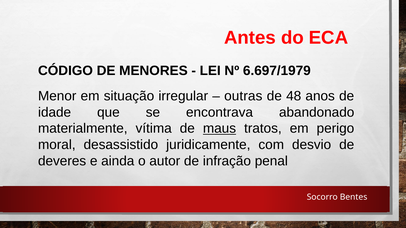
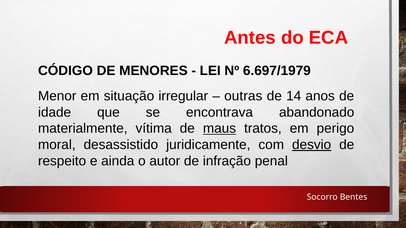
48: 48 -> 14
desvio underline: none -> present
deveres: deveres -> respeito
